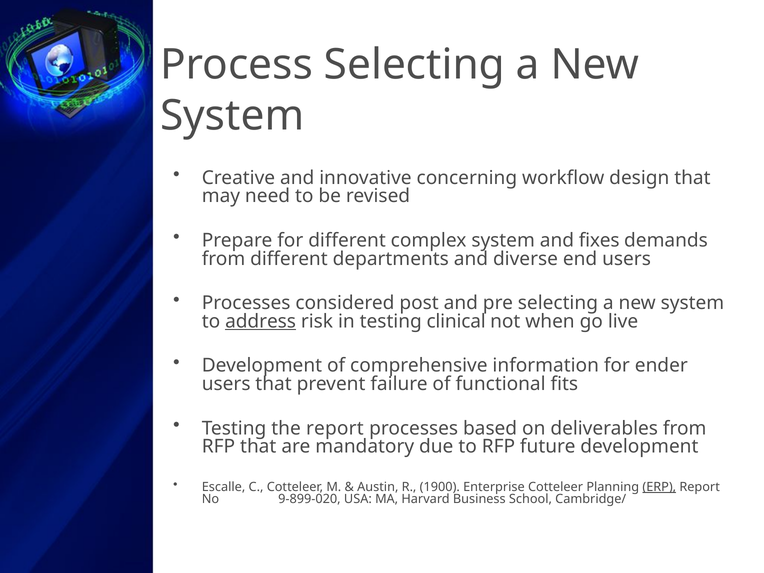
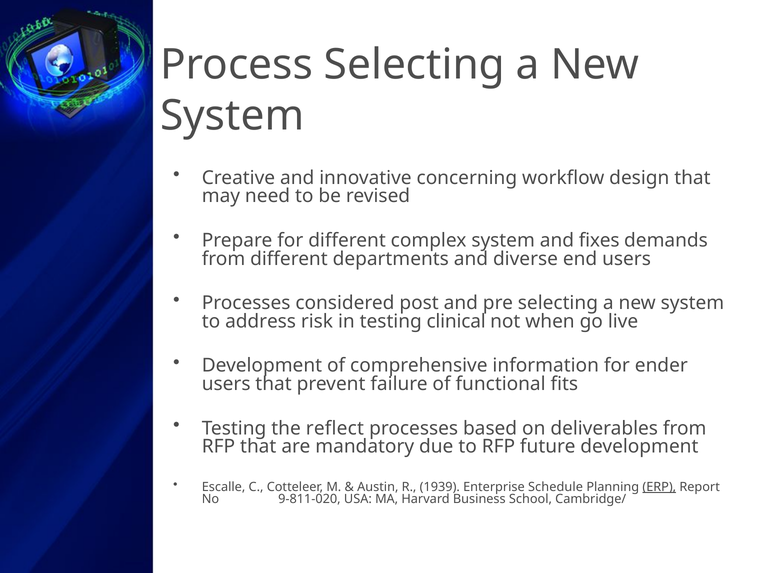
address underline: present -> none
the report: report -> reflect
1900: 1900 -> 1939
Enterprise Cotteleer: Cotteleer -> Schedule
9-899-020: 9-899-020 -> 9-811-020
